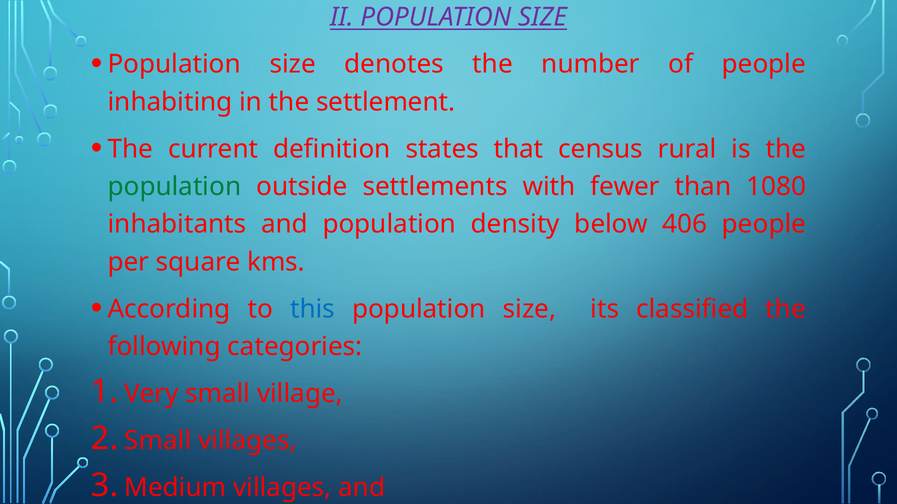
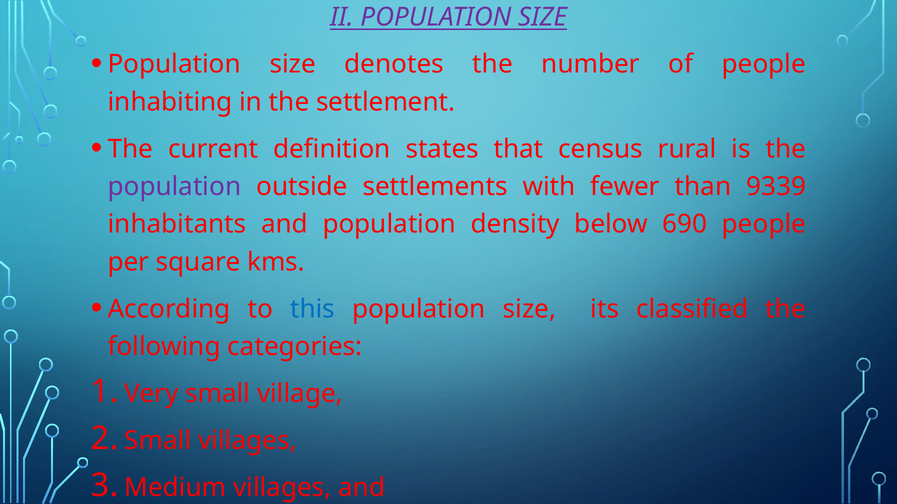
population at (174, 187) colour: green -> purple
1080: 1080 -> 9339
406: 406 -> 690
